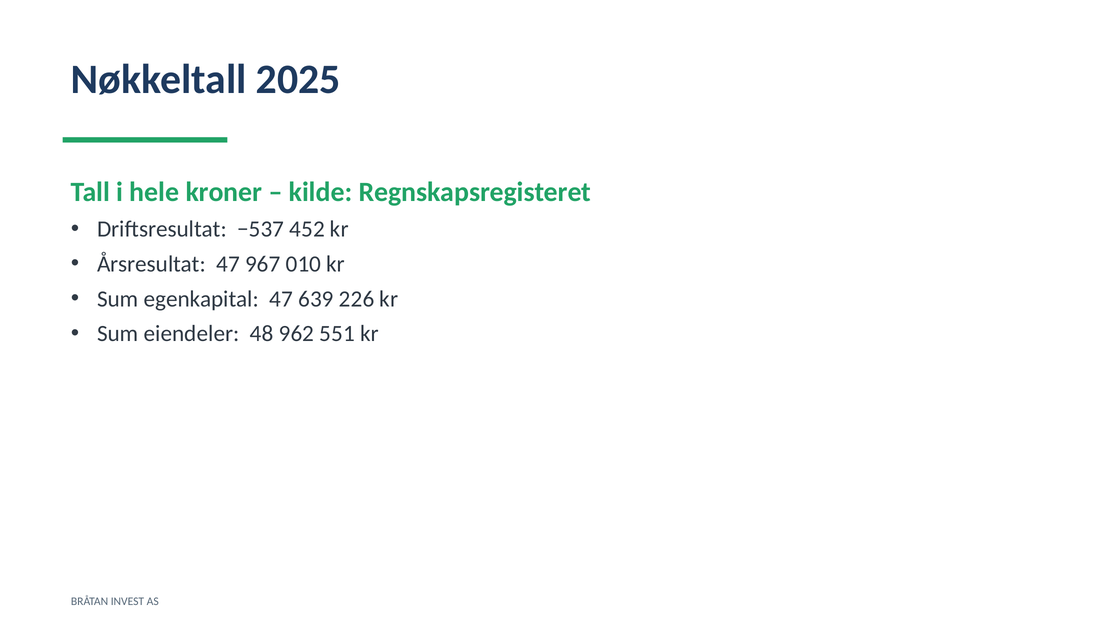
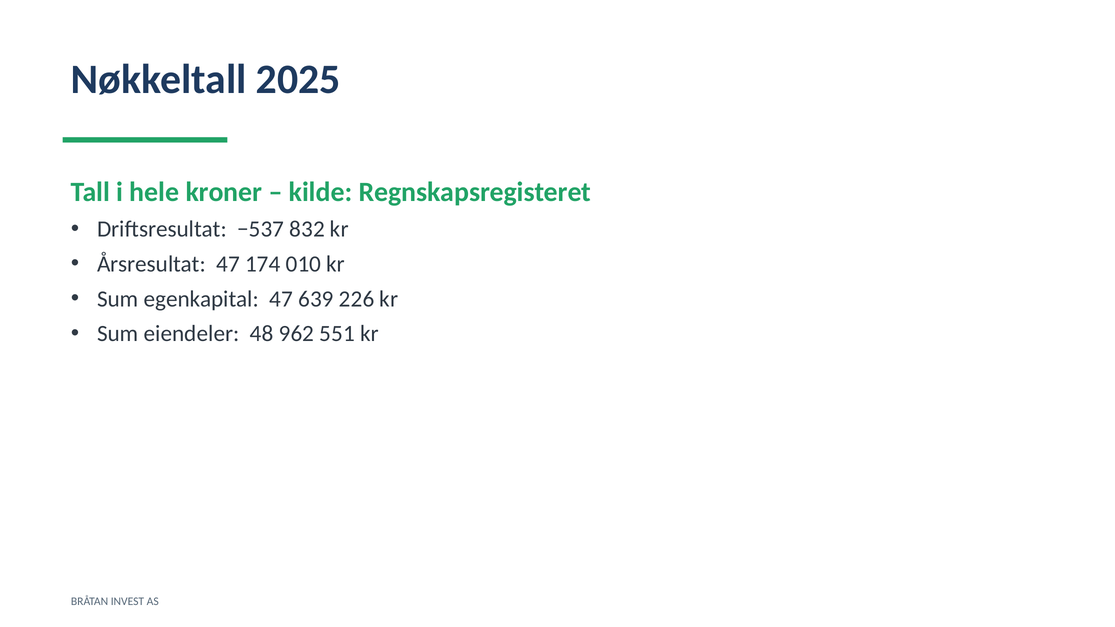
452: 452 -> 832
967: 967 -> 174
